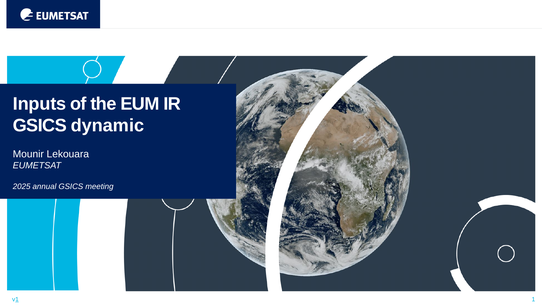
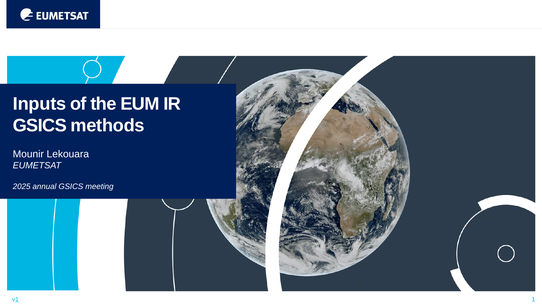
dynamic: dynamic -> methods
